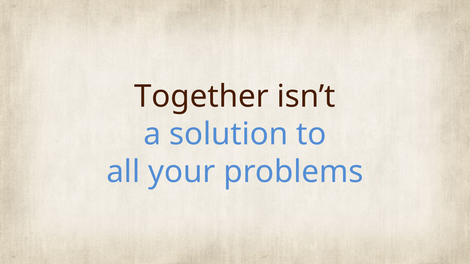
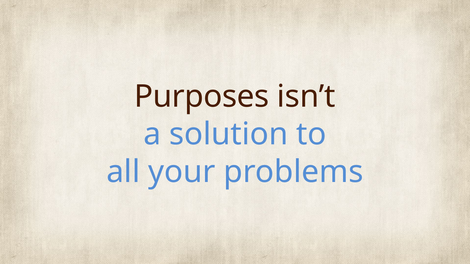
Together: Together -> Purposes
